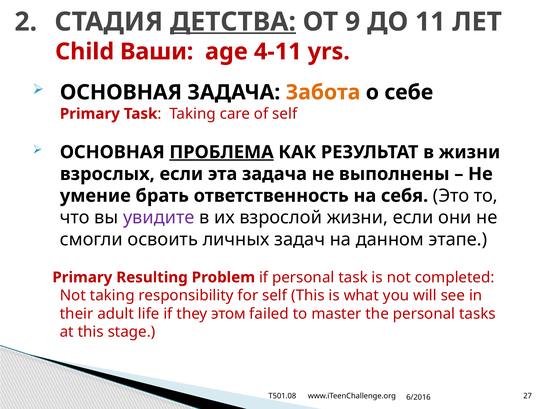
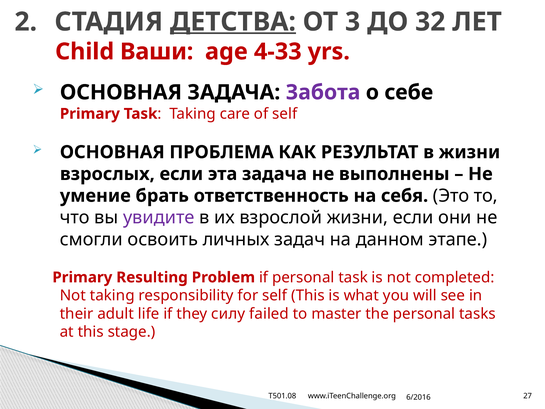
9: 9 -> 3
11: 11 -> 32
4-11: 4-11 -> 4-33
Забота colour: orange -> purple
ПРОБЛЕМА underline: present -> none
этом: этом -> силу
